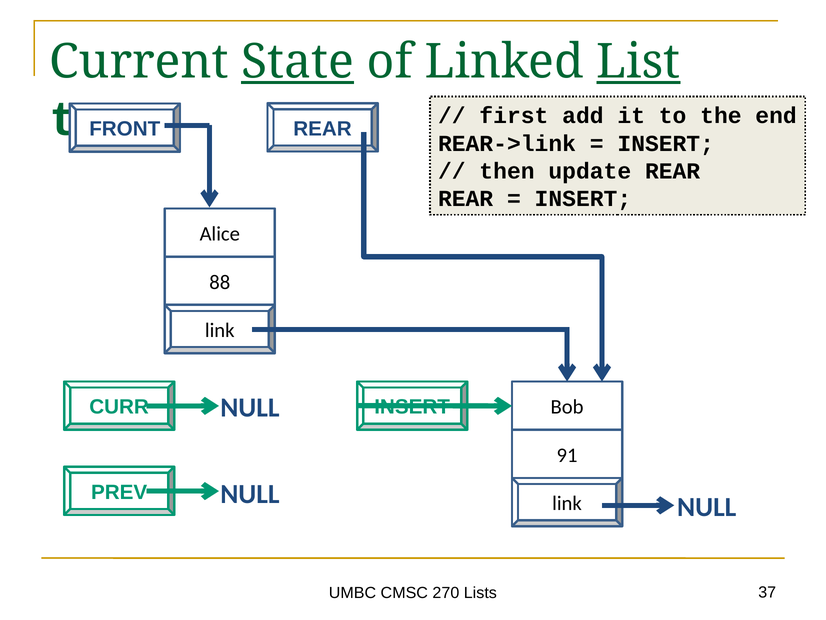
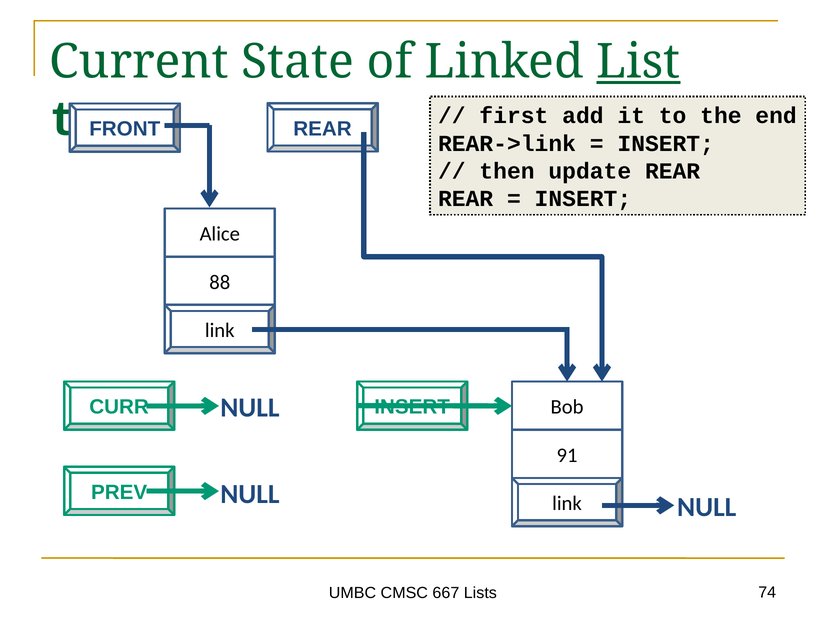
State underline: present -> none
270: 270 -> 667
37: 37 -> 74
